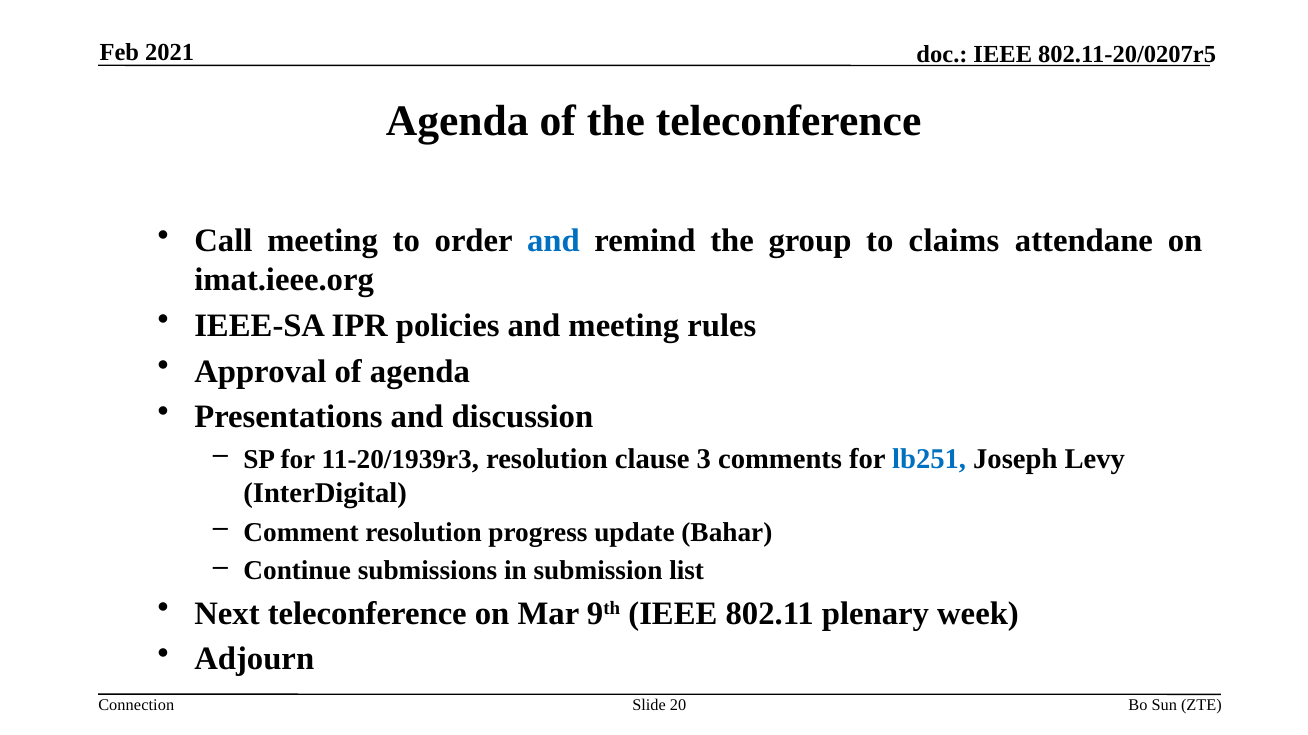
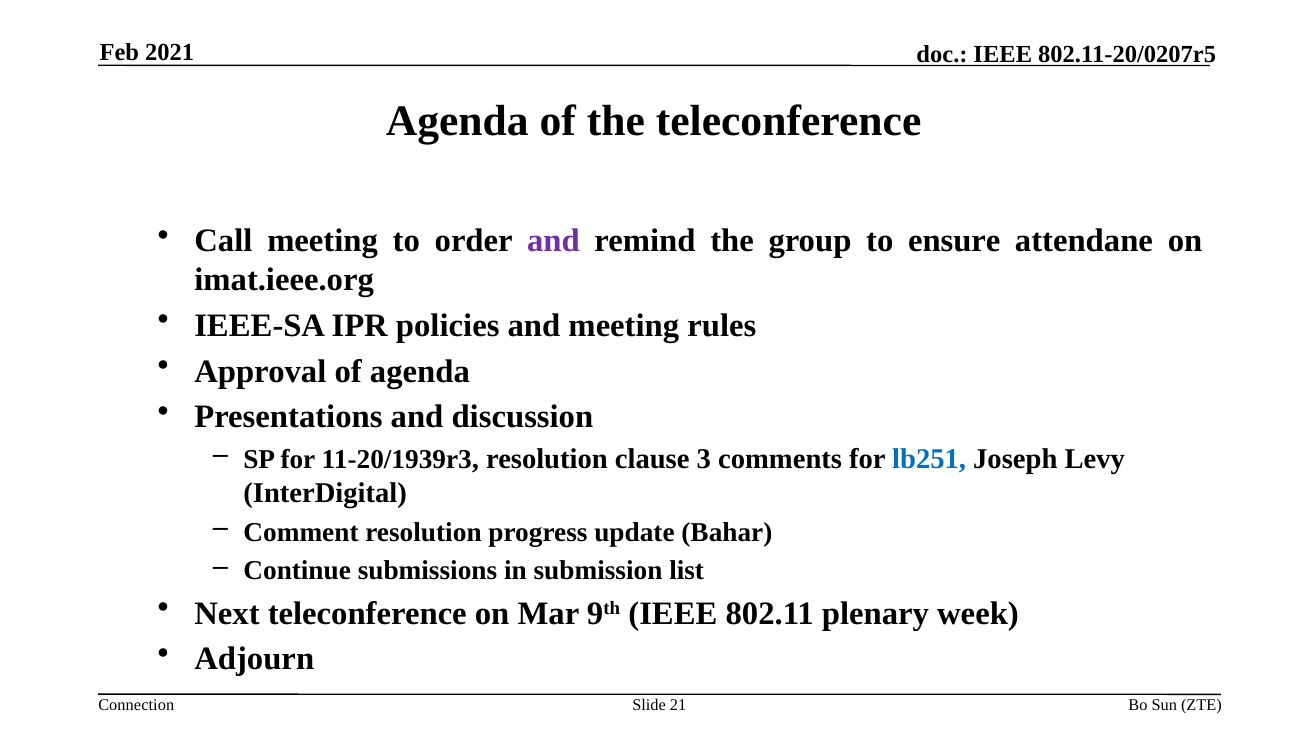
and at (553, 241) colour: blue -> purple
claims: claims -> ensure
20: 20 -> 21
